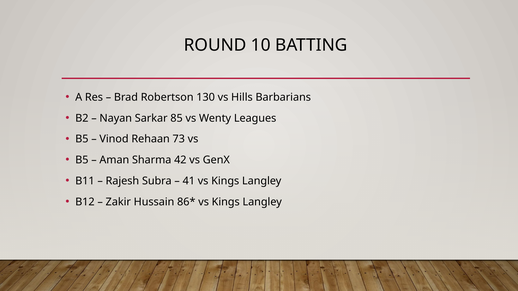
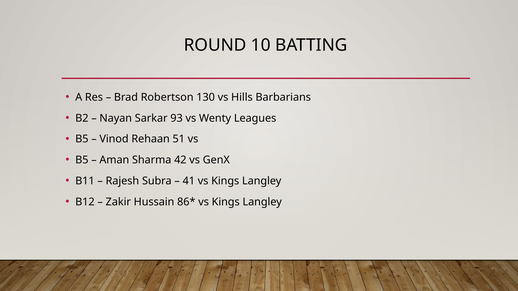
85: 85 -> 93
73: 73 -> 51
